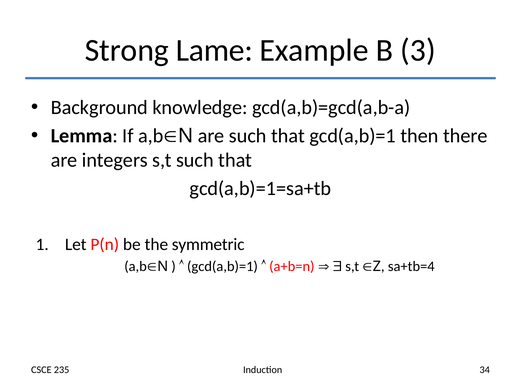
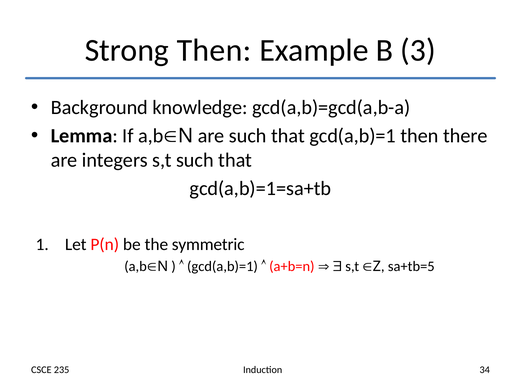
Strong Lame: Lame -> Then
sa+tb=4: sa+tb=4 -> sa+tb=5
